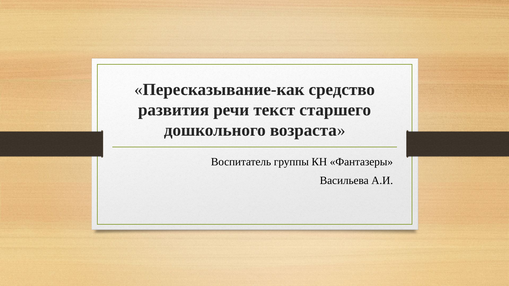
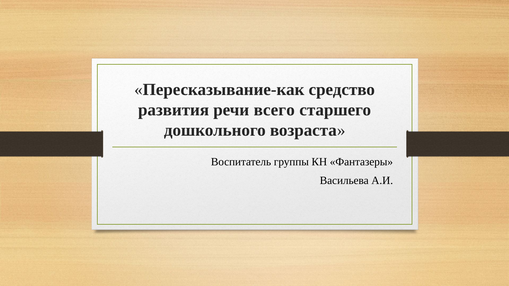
текст: текст -> всего
